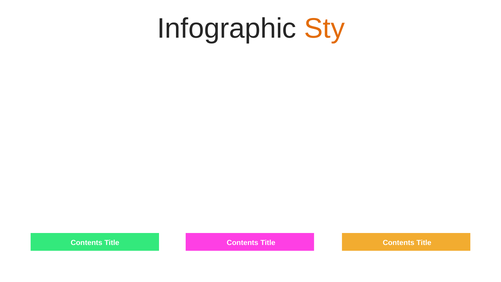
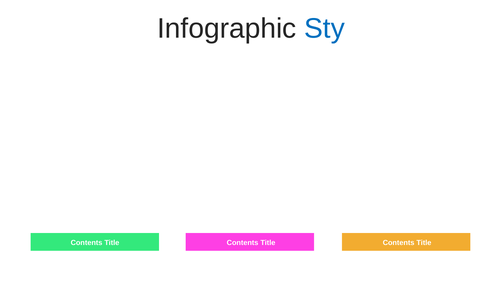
Sty colour: orange -> blue
